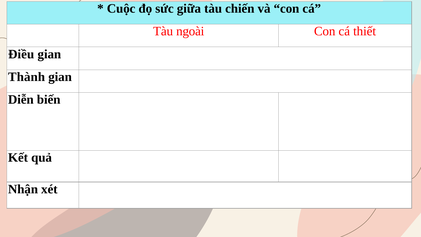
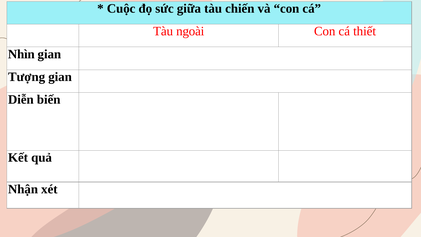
Điều: Điều -> Nhìn
Thành: Thành -> Tượng
